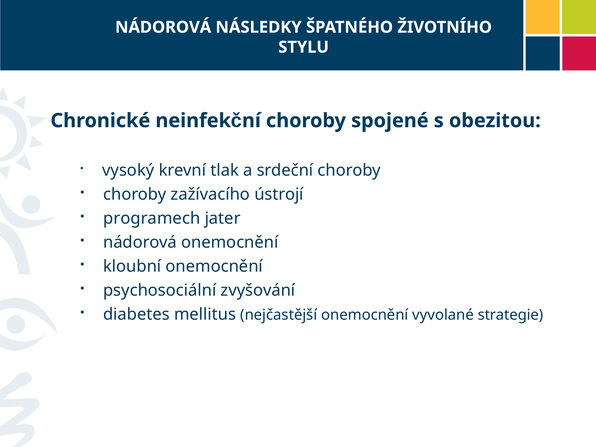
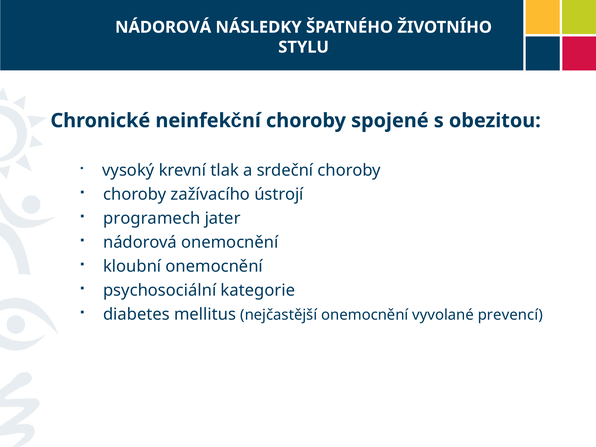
zvyšování: zvyšování -> kategorie
strategie: strategie -> prevencí
